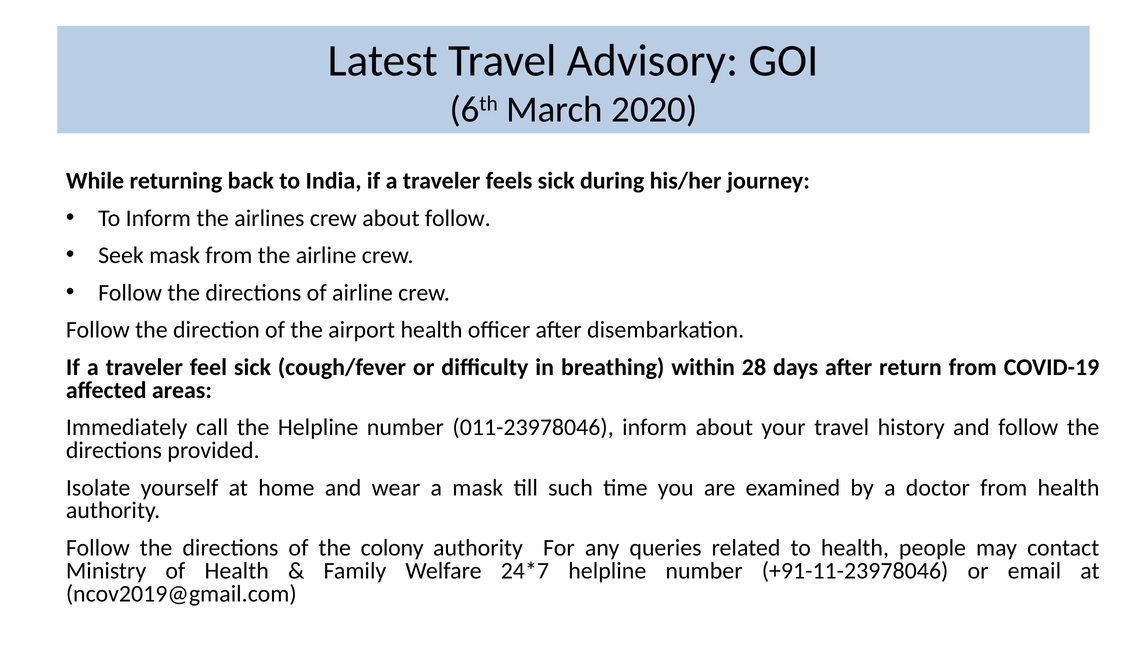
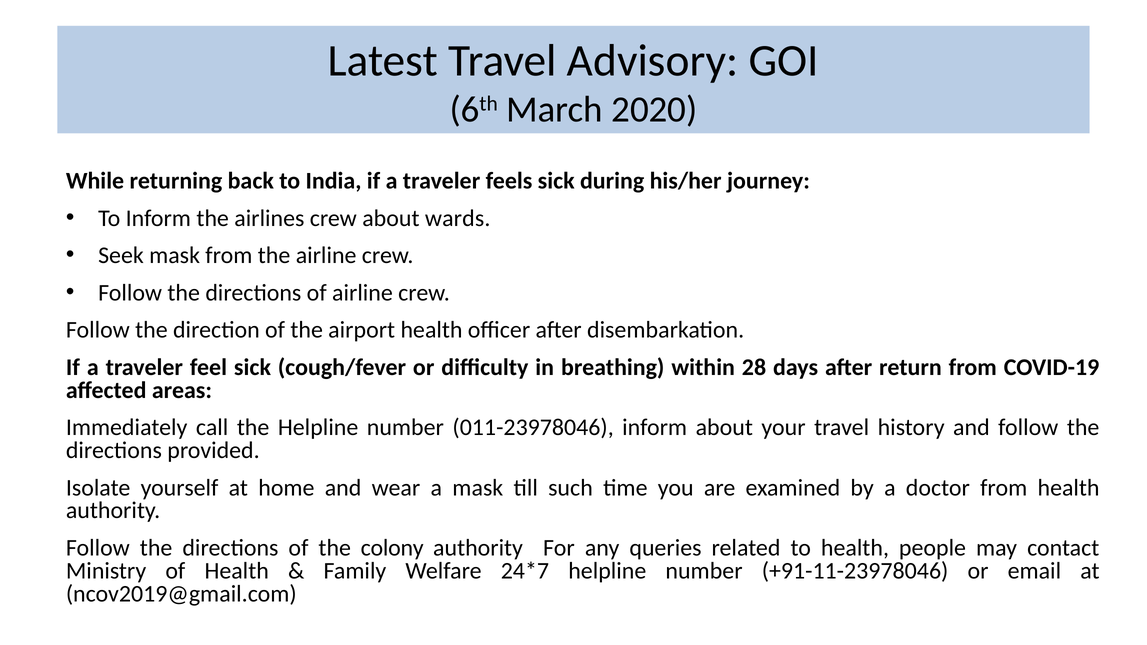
about follow: follow -> wards
